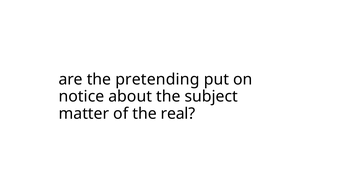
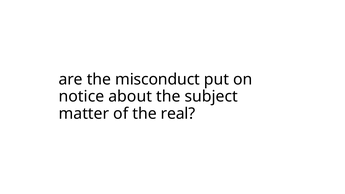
pretending: pretending -> misconduct
